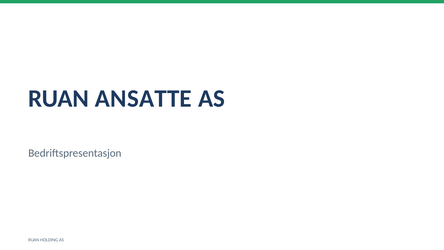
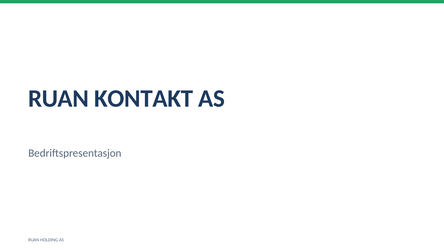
ANSATTE: ANSATTE -> KONTAKT
